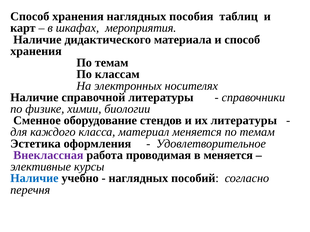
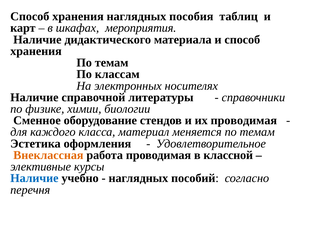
их литературы: литературы -> проводимая
Внеклассная colour: purple -> orange
в меняется: меняется -> классной
